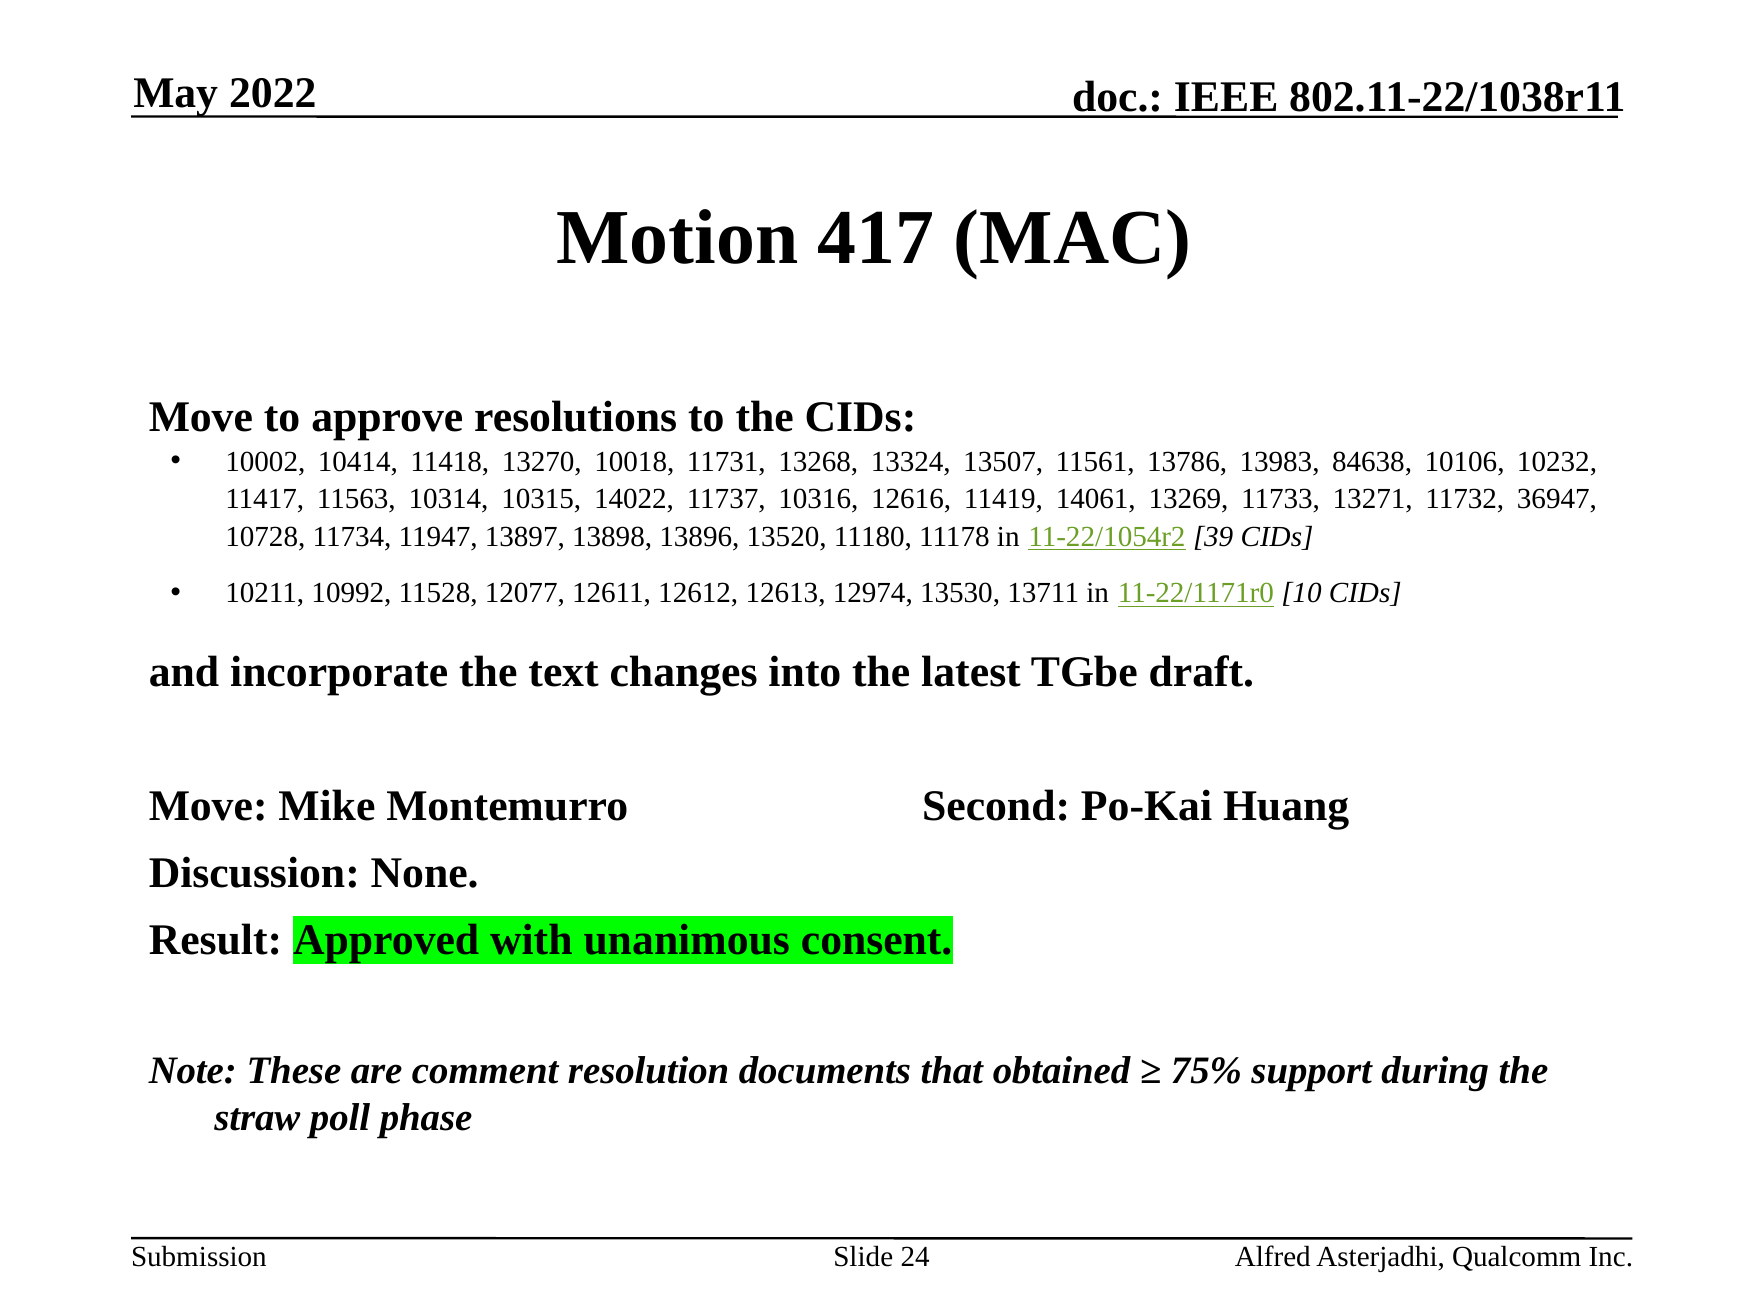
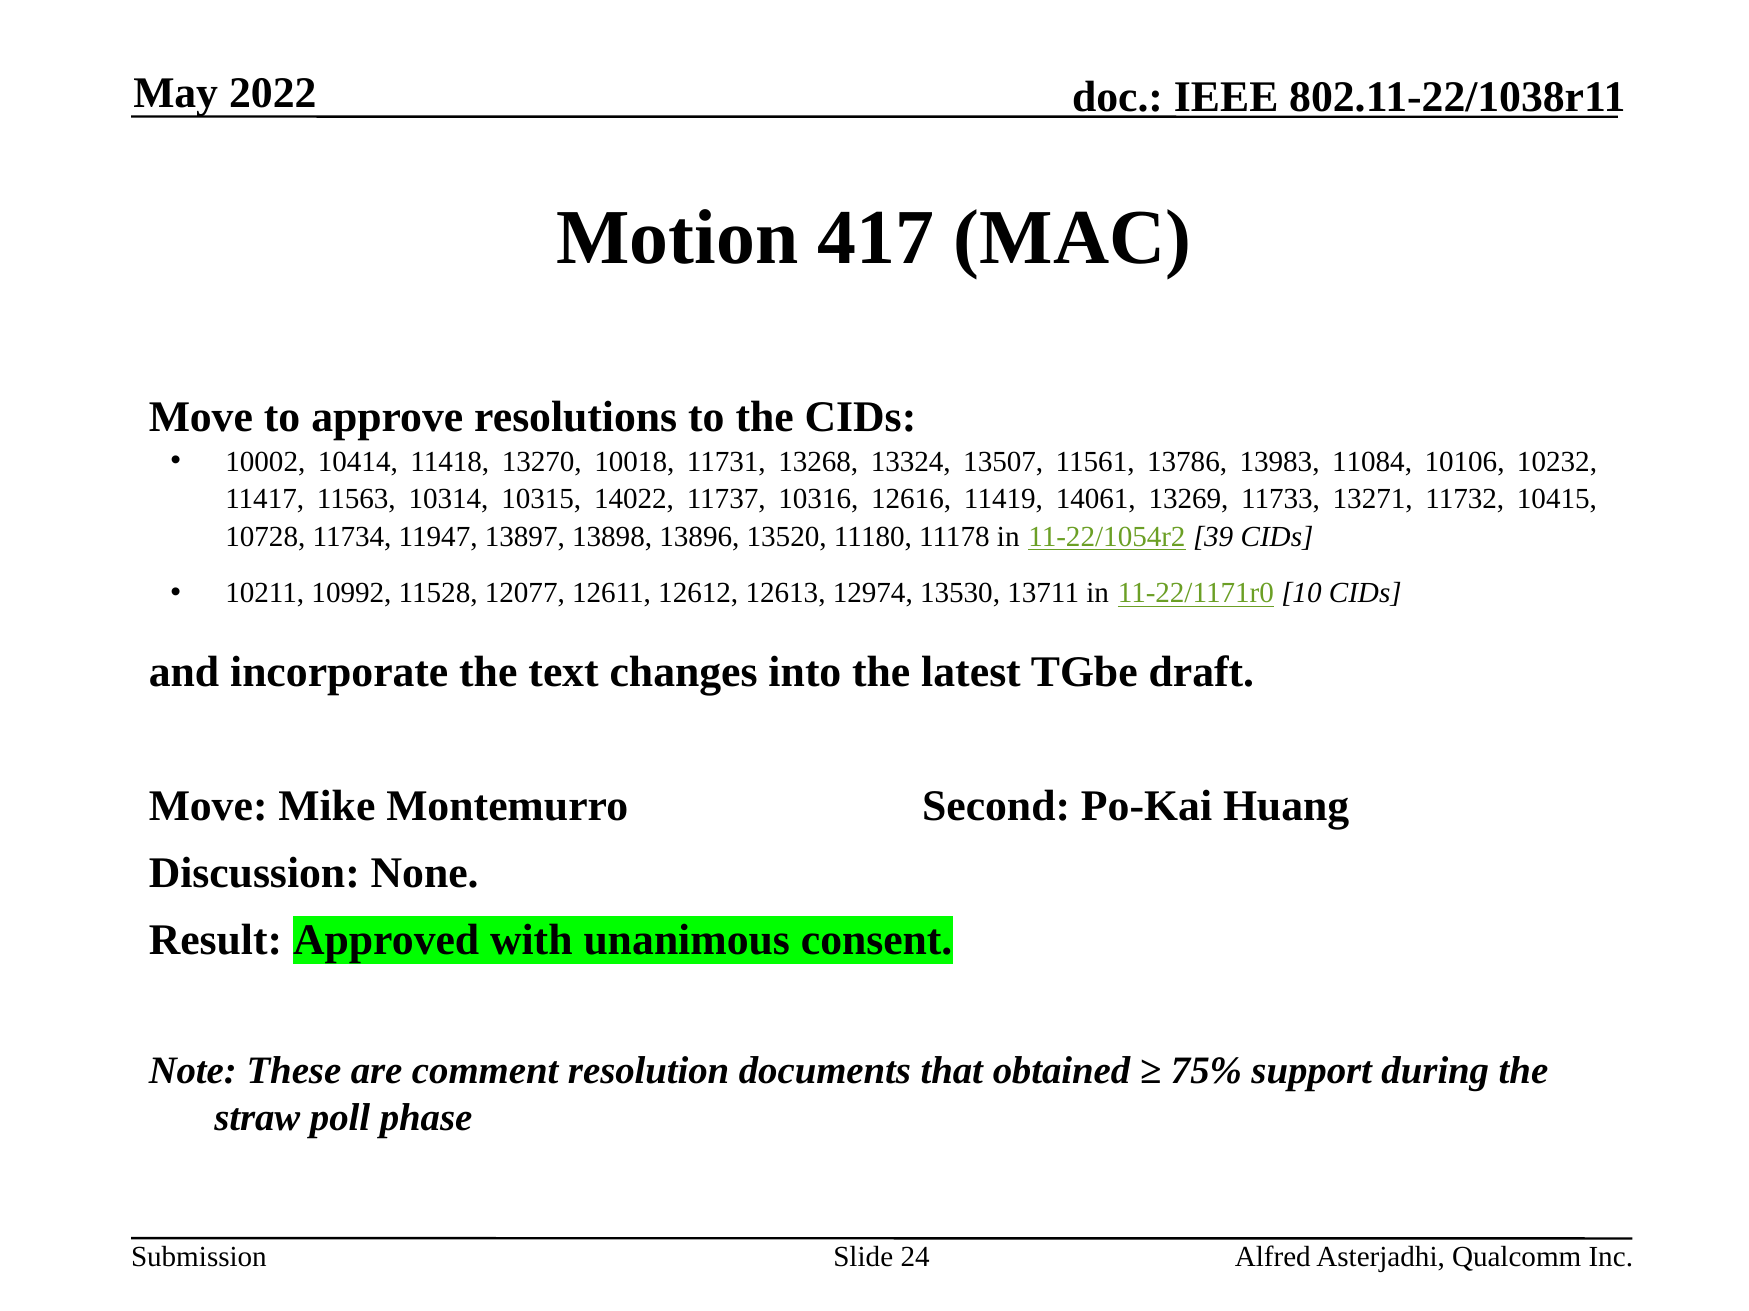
84638: 84638 -> 11084
36947: 36947 -> 10415
